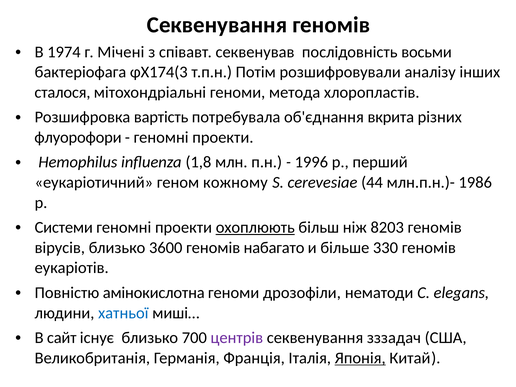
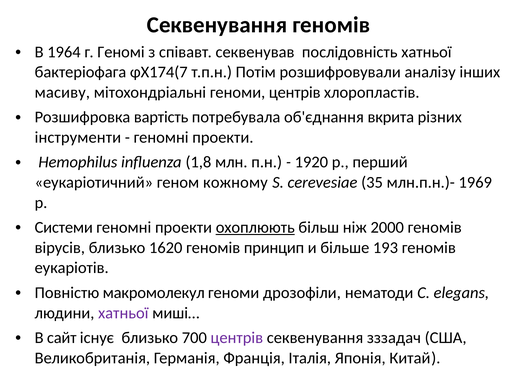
1974: 1974 -> 1964
Мічені: Мічені -> Геномі
послідовність восьми: восьми -> хатньої
φХ174(3: φХ174(3 -> φХ174(7
сталося: сталося -> масиву
геноми метода: метода -> центрів
флуорофори: флуорофори -> інструменти
1996: 1996 -> 1920
44: 44 -> 35
1986: 1986 -> 1969
8203: 8203 -> 2000
3600: 3600 -> 1620
набагато: набагато -> принцип
330: 330 -> 193
амінокислотна: амінокислотна -> макромолекул
хатньої at (123, 313) colour: blue -> purple
Японія underline: present -> none
